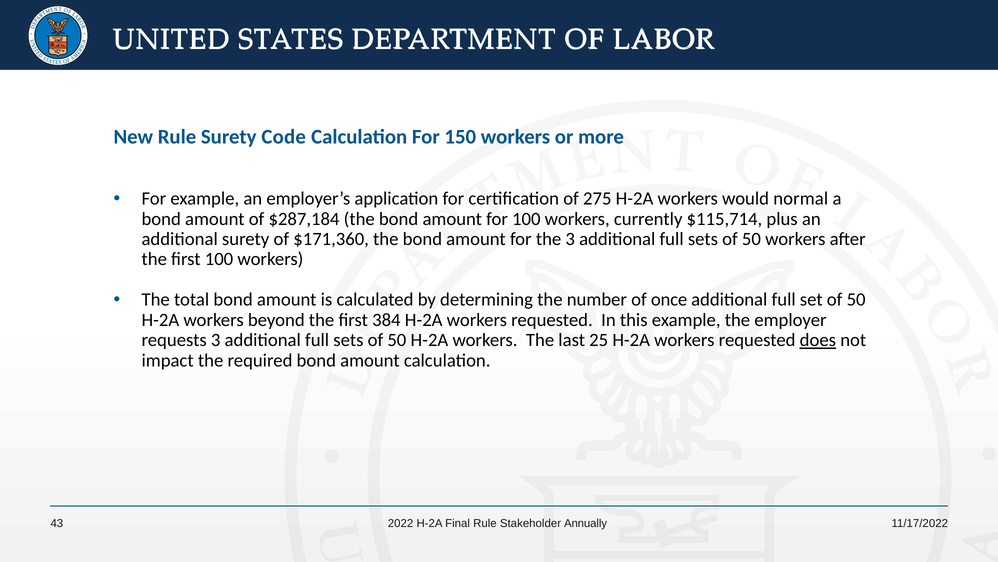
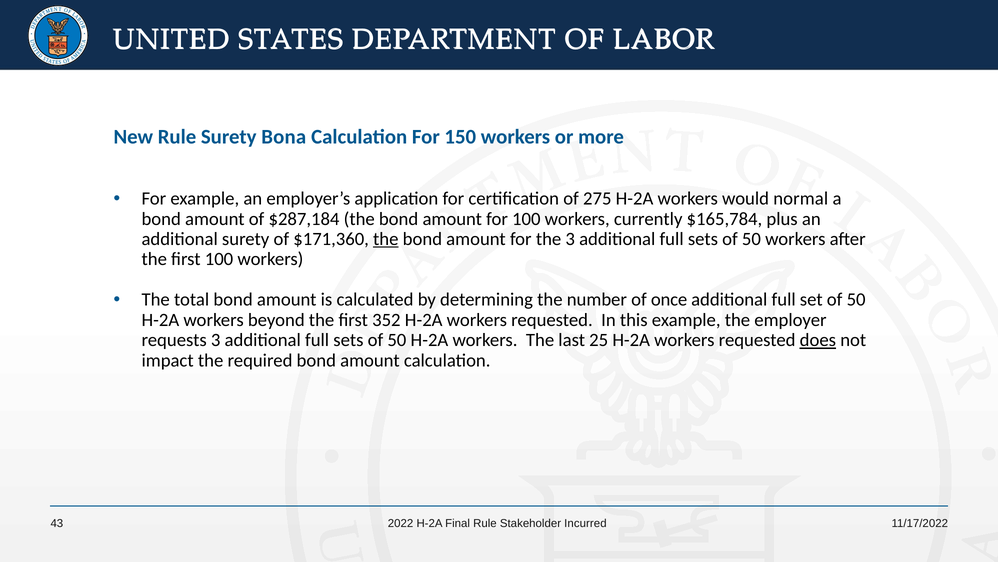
Code: Code -> Bona
$115,714: $115,714 -> $165,784
the at (386, 239) underline: none -> present
384: 384 -> 352
Annually: Annually -> Incurred
